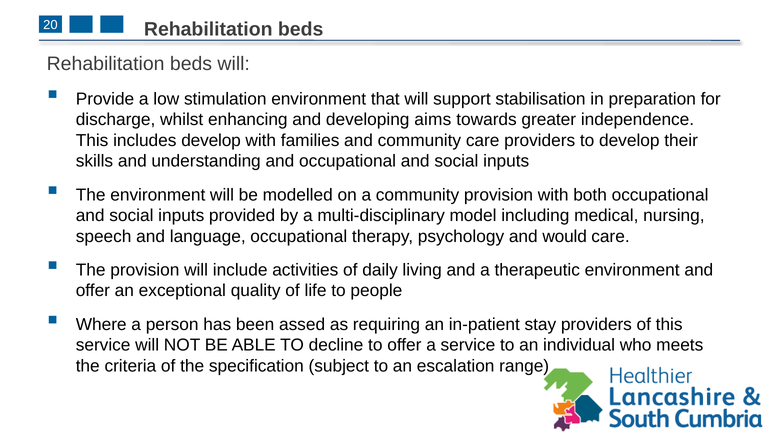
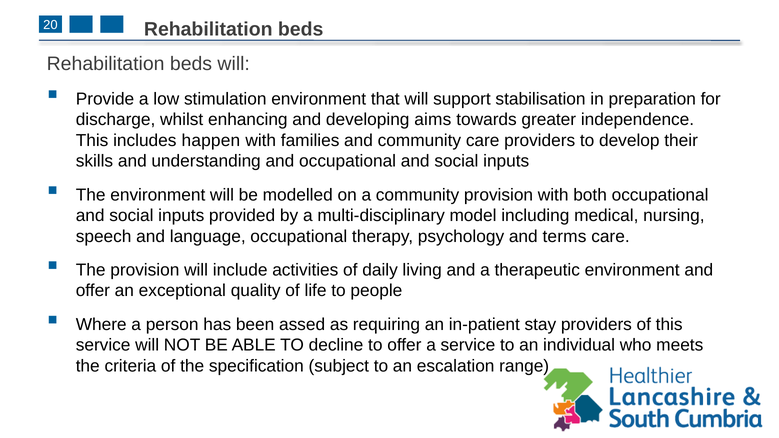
includes develop: develop -> happen
would: would -> terms
